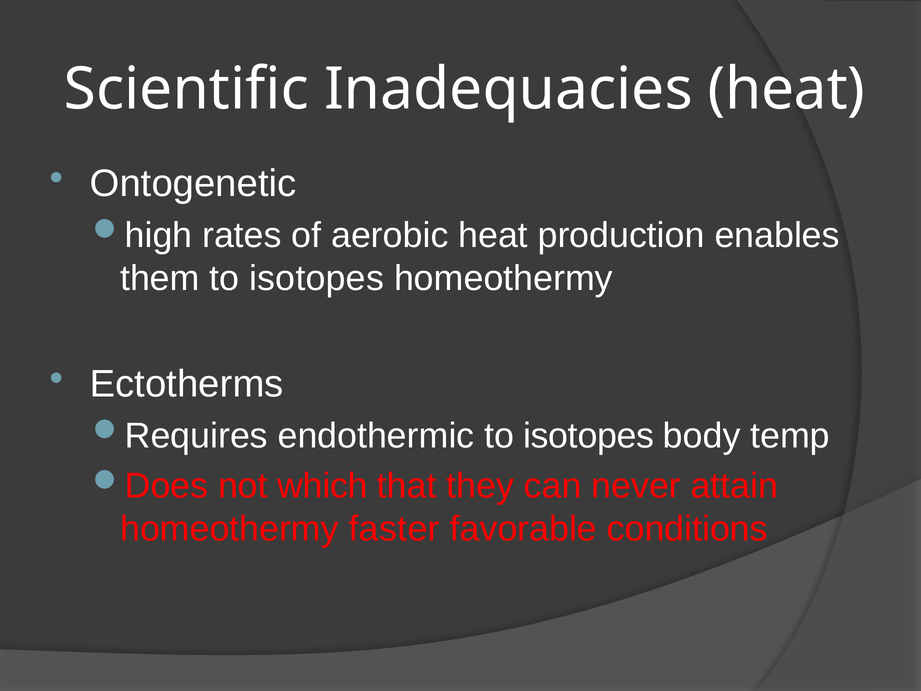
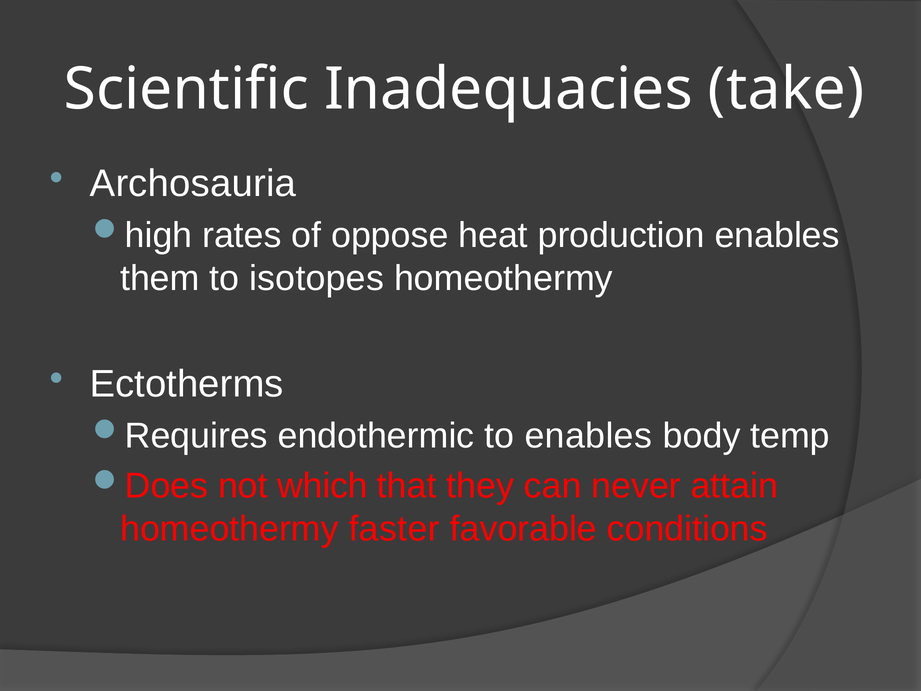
Inadequacies heat: heat -> take
Ontogenetic: Ontogenetic -> Archosauria
aerobic: aerobic -> oppose
isotopes at (589, 436): isotopes -> enables
